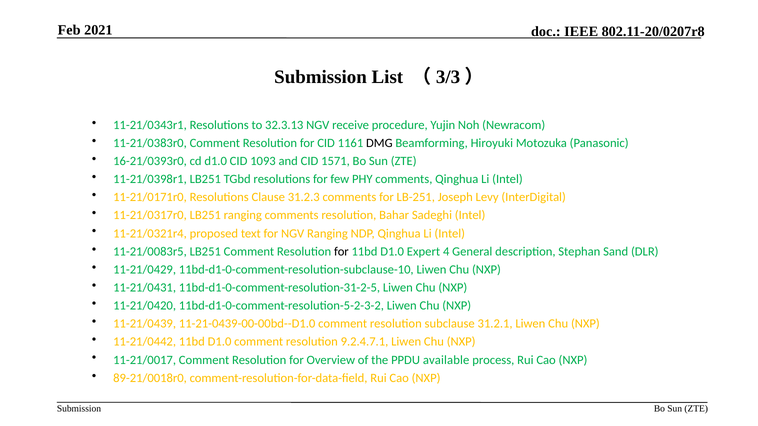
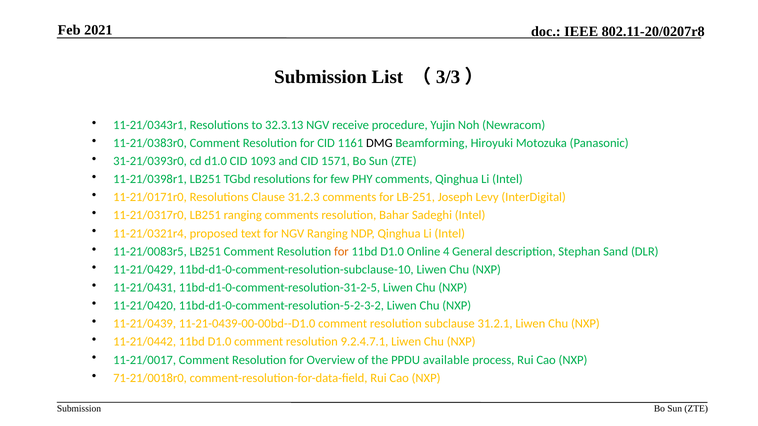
16-21/0393r0: 16-21/0393r0 -> 31-21/0393r0
for at (341, 252) colour: black -> orange
Expert: Expert -> Online
89-21/0018r0: 89-21/0018r0 -> 71-21/0018r0
